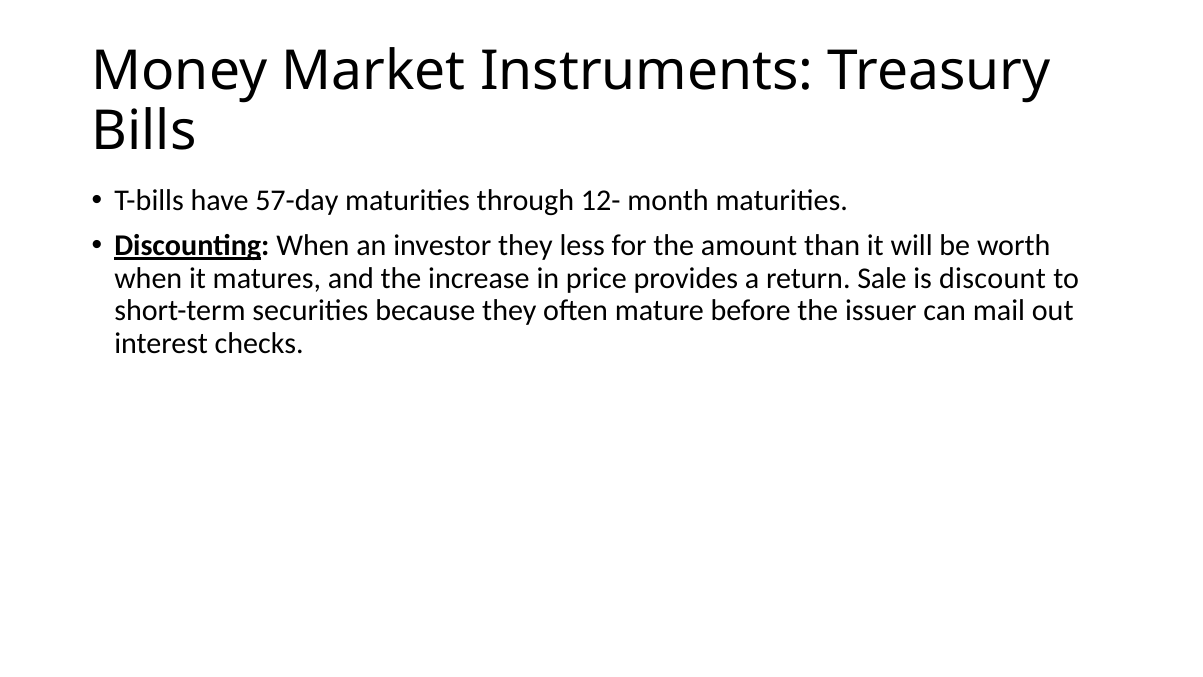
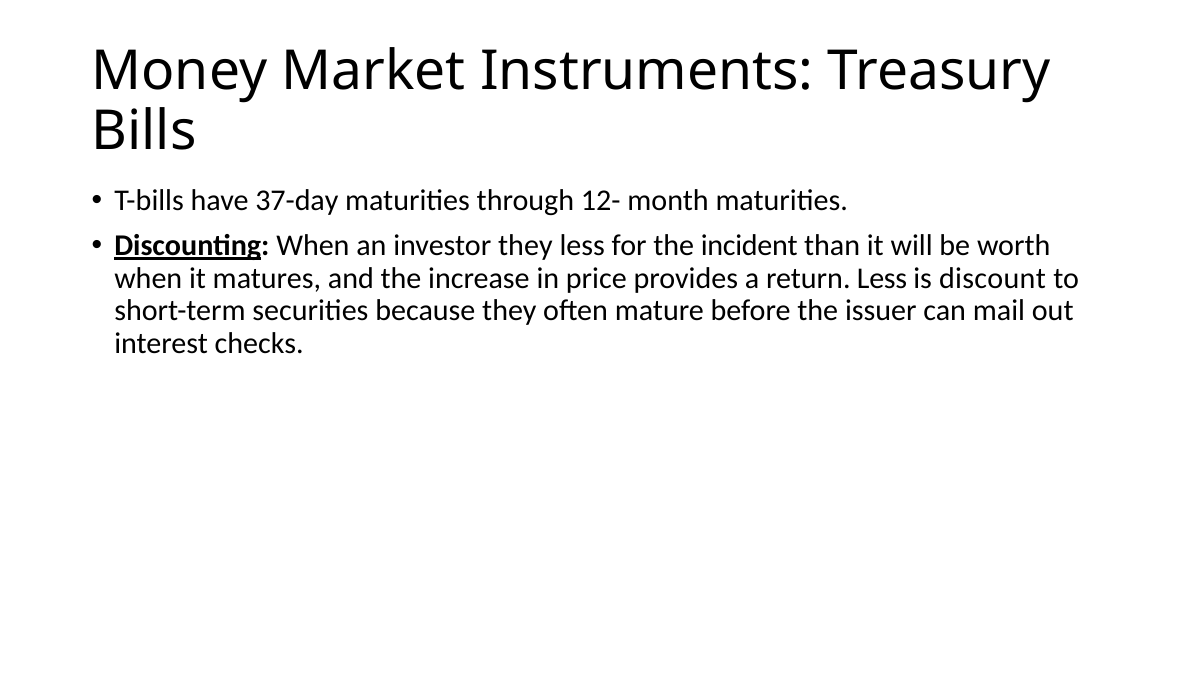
57-day: 57-day -> 37-day
amount: amount -> incident
return Sale: Sale -> Less
